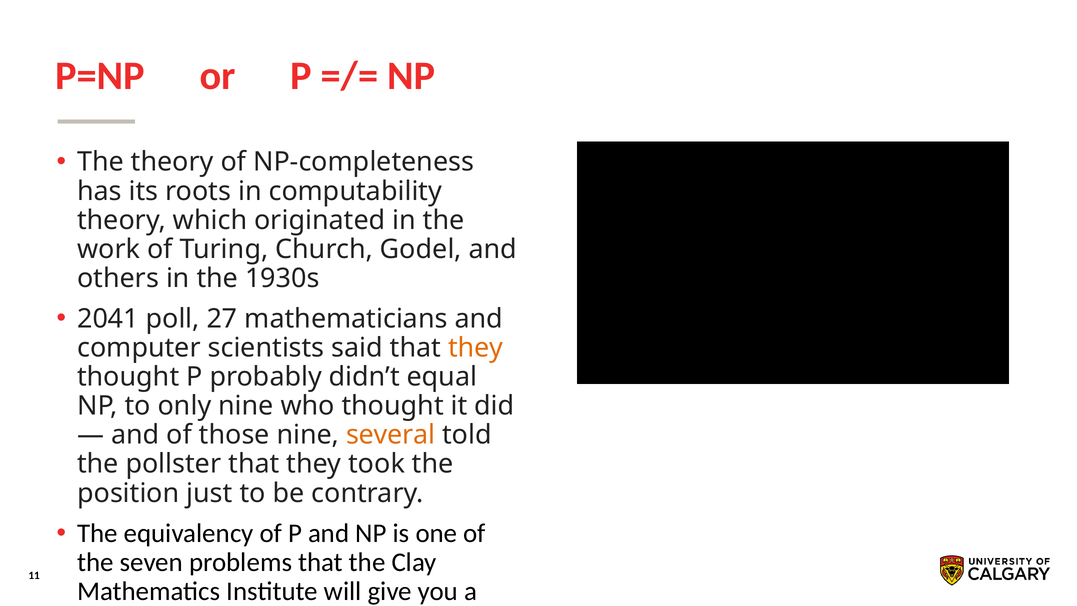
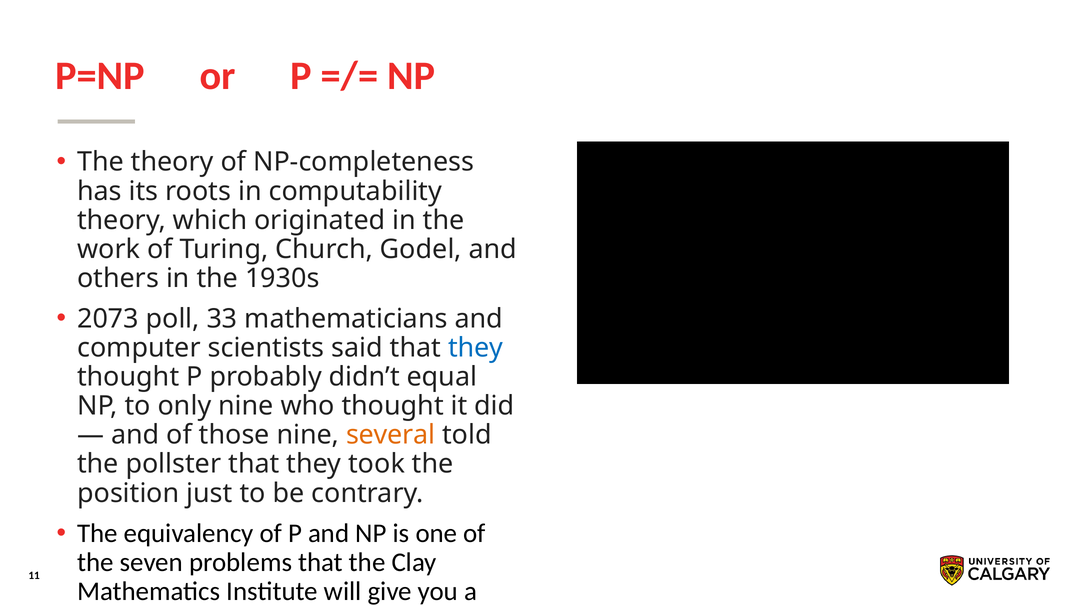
2041: 2041 -> 2073
27: 27 -> 33
they at (476, 348) colour: orange -> blue
